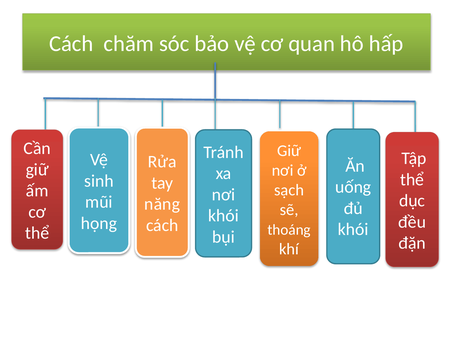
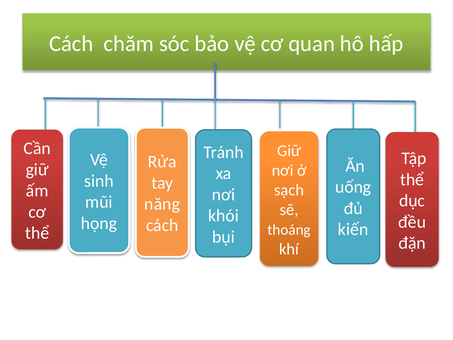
khói at (353, 229): khói -> kiến
